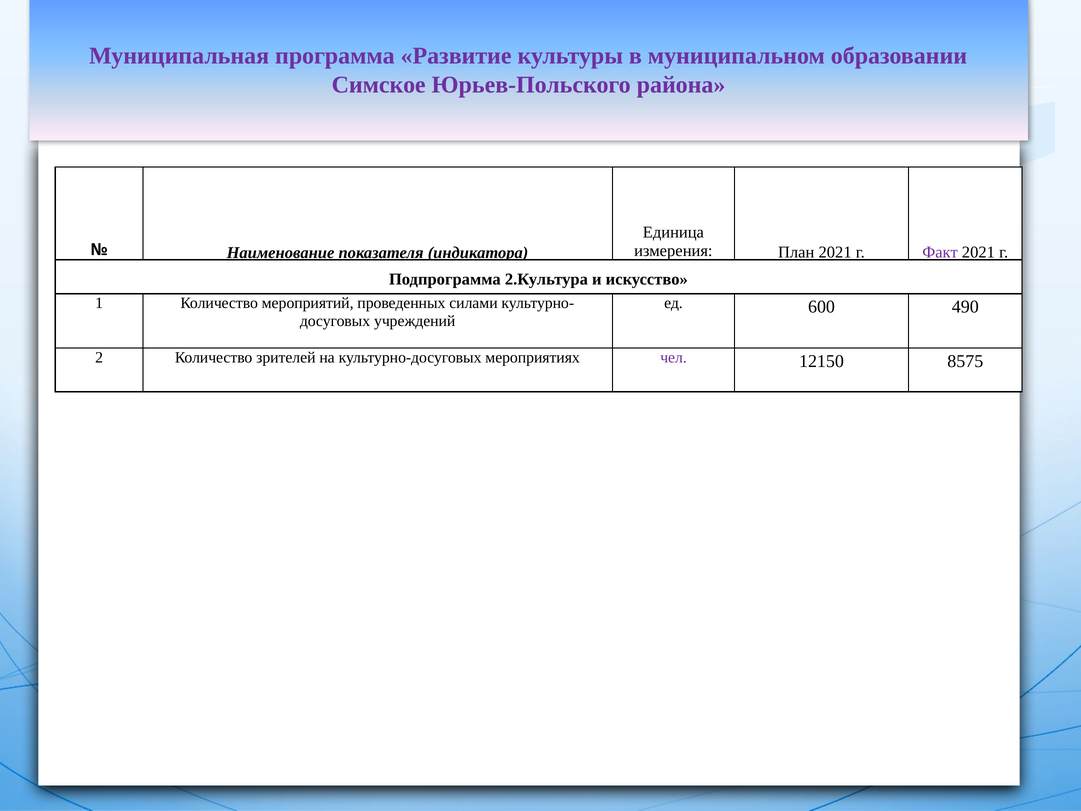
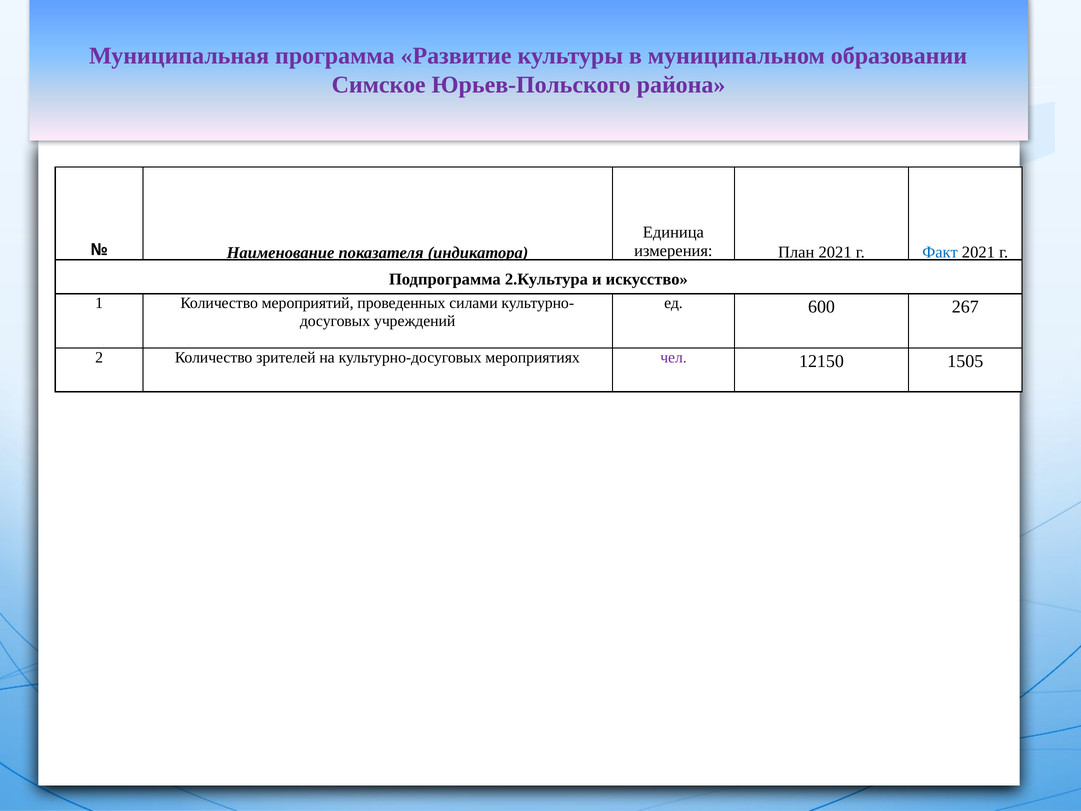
Факт colour: purple -> blue
490: 490 -> 267
8575: 8575 -> 1505
